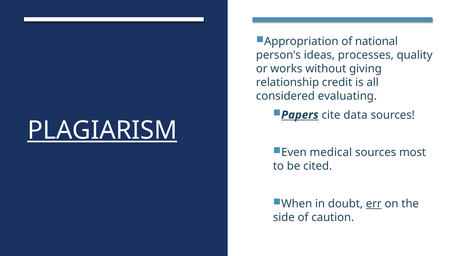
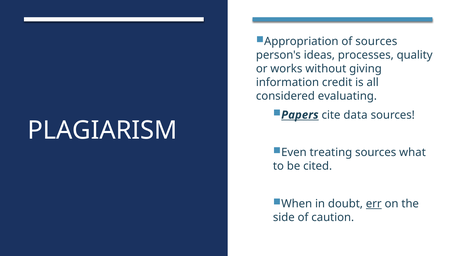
of national: national -> sources
relationship: relationship -> information
PLAGIARISM underline: present -> none
medical: medical -> treating
most: most -> what
